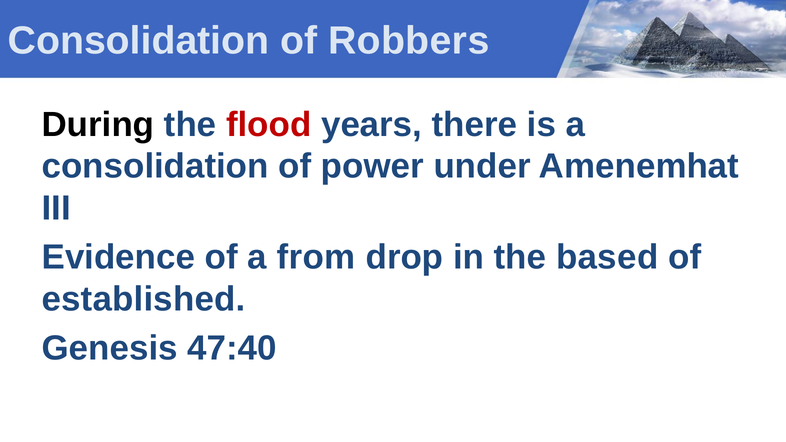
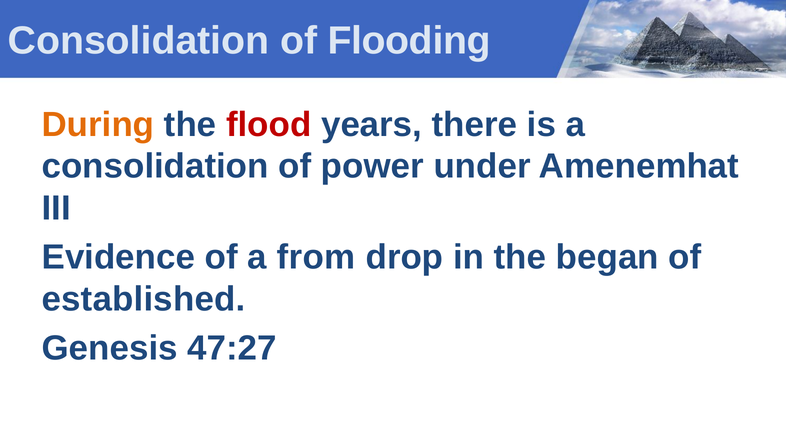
Robbers: Robbers -> Flooding
During colour: black -> orange
based: based -> began
47:40: 47:40 -> 47:27
